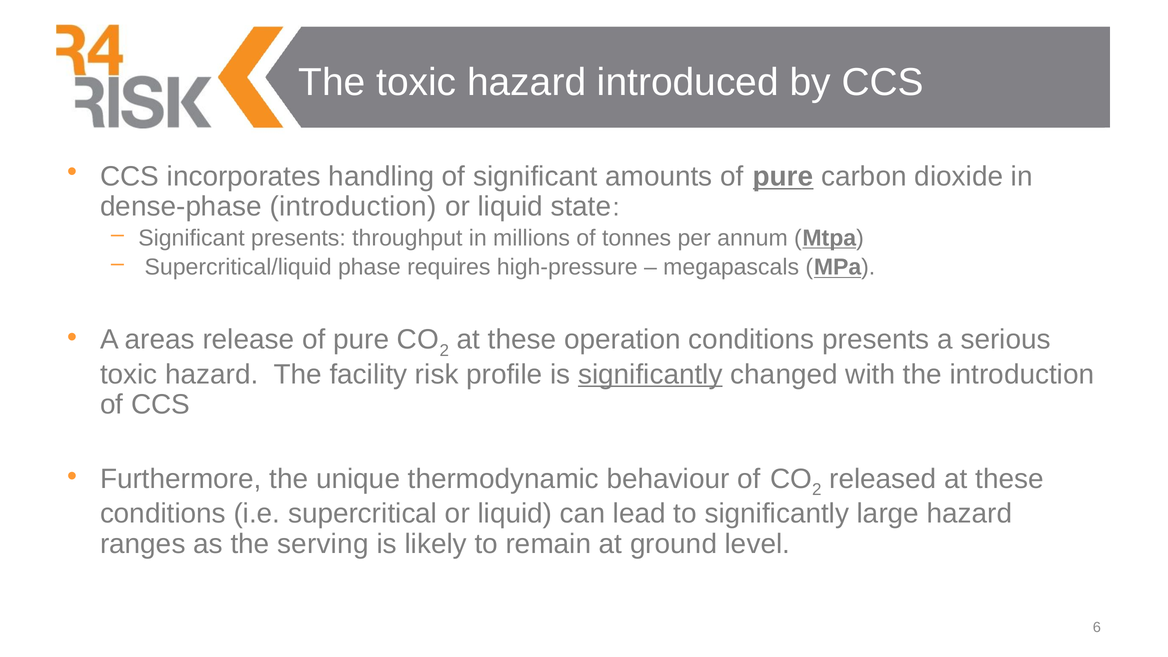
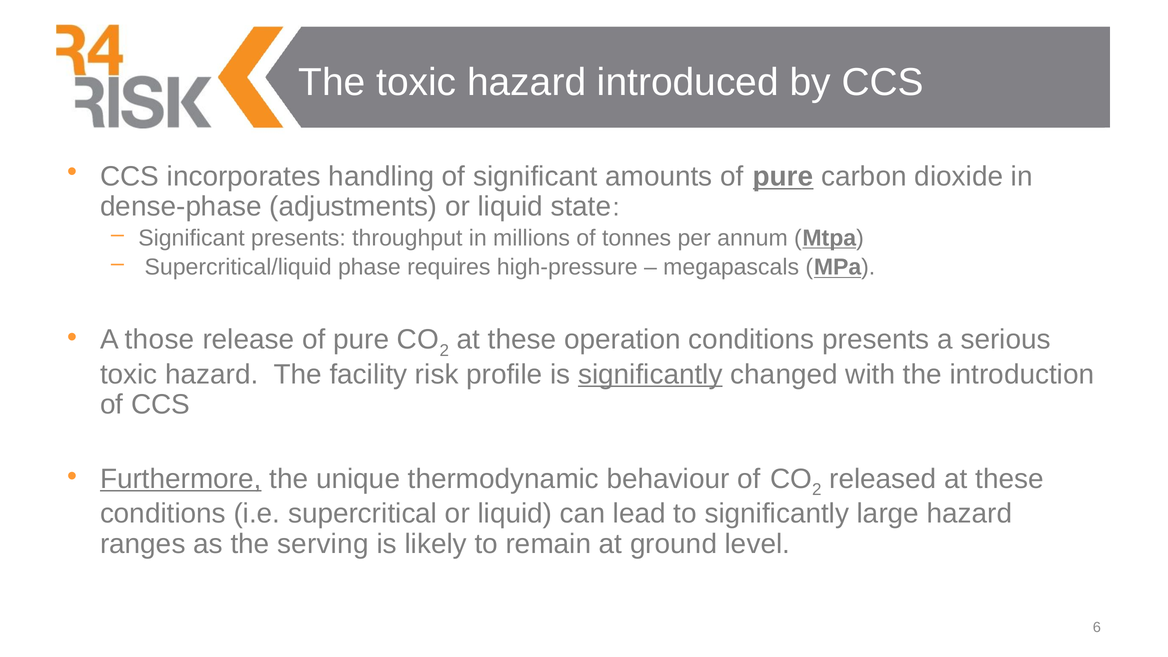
dense-phase introduction: introduction -> adjustments
areas: areas -> those
Furthermore underline: none -> present
